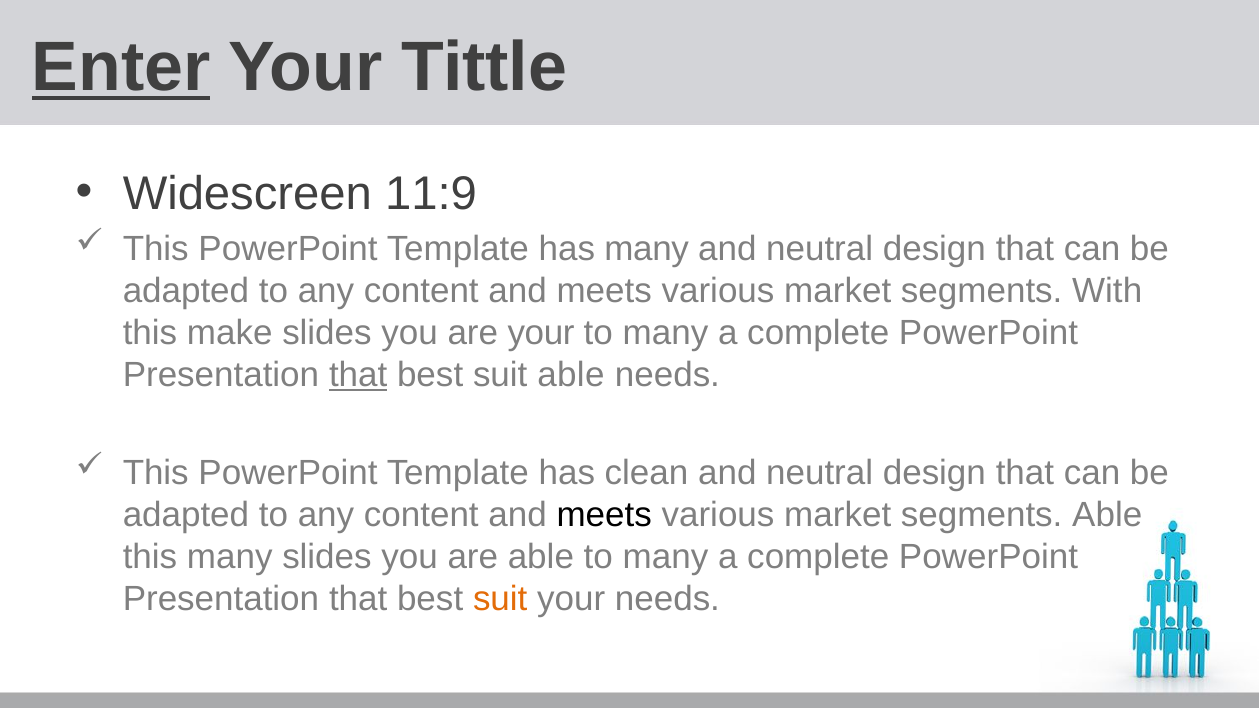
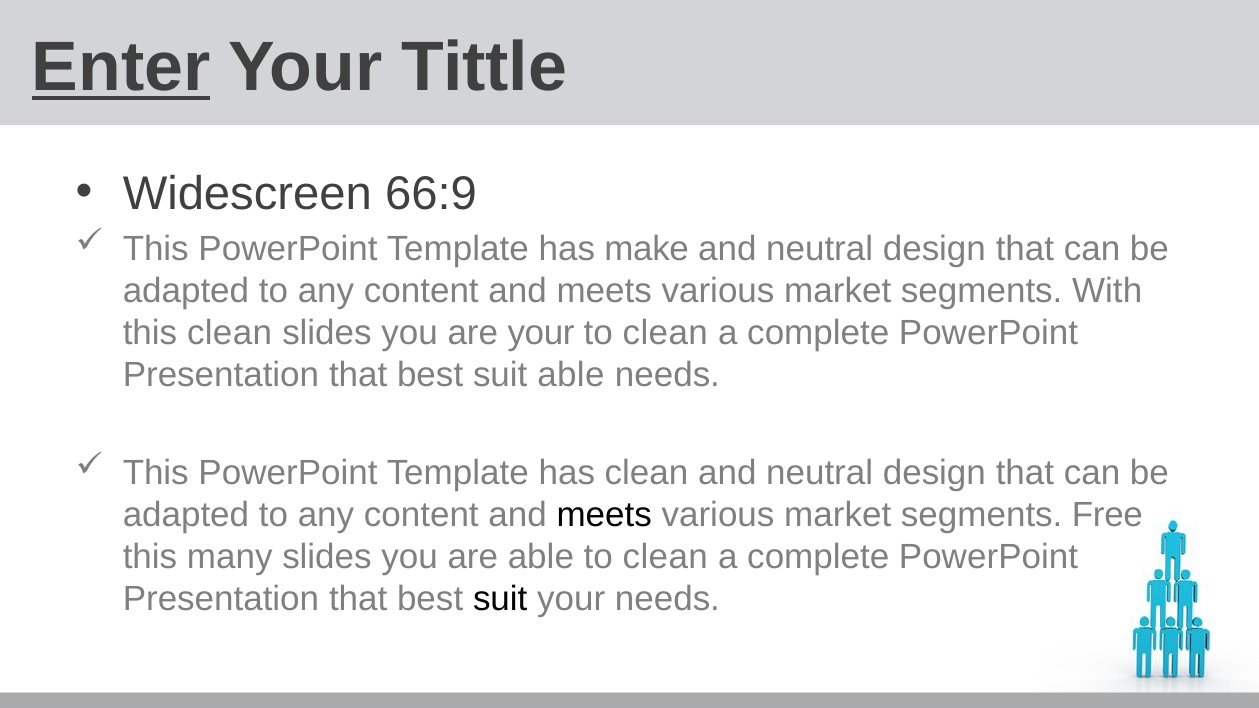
11:9: 11:9 -> 66:9
has many: many -> make
this make: make -> clean
many at (665, 333): many -> clean
that at (358, 375) underline: present -> none
segments Able: Able -> Free
able to many: many -> clean
suit at (500, 599) colour: orange -> black
